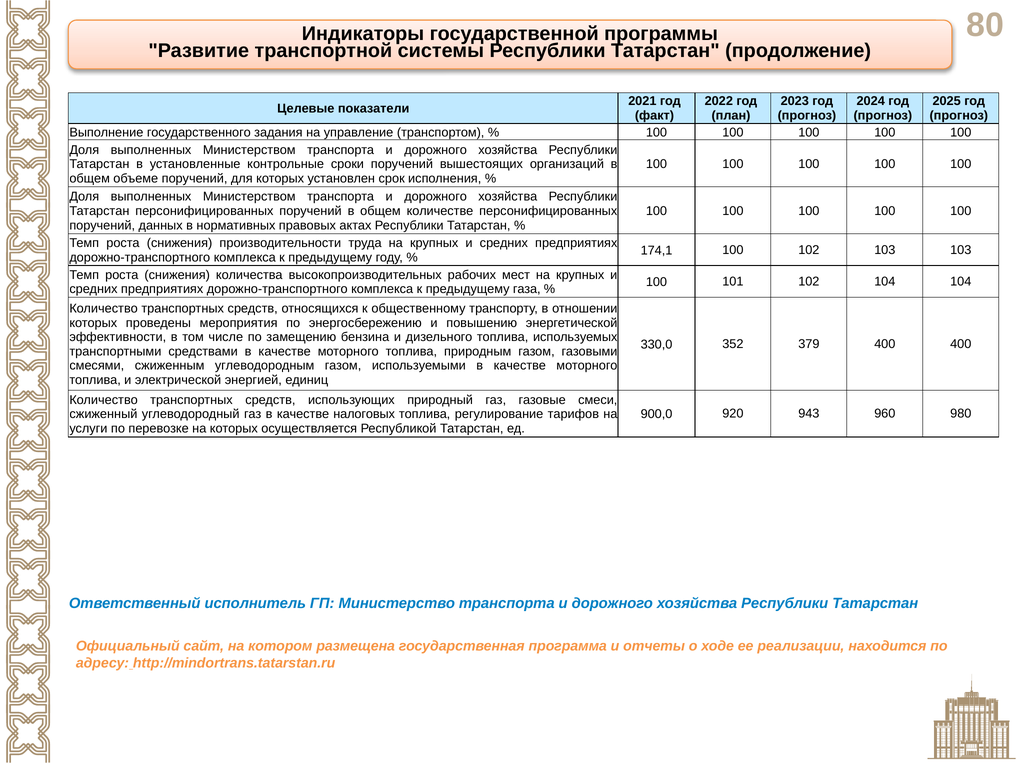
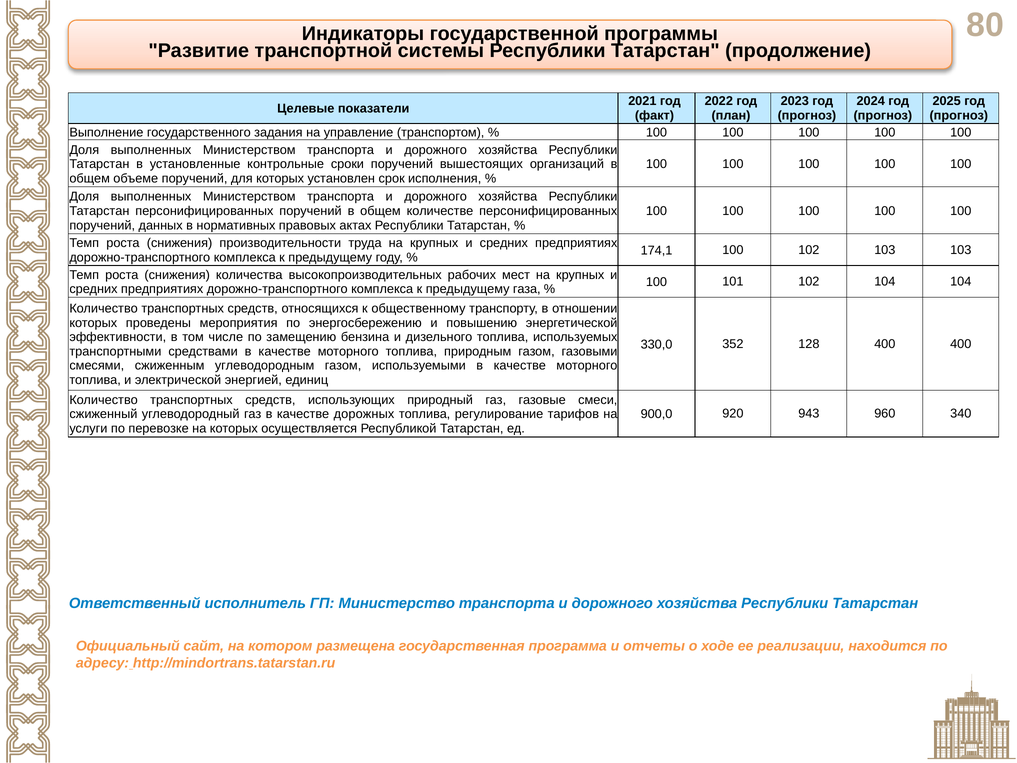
379: 379 -> 128
налоговых: налоговых -> дорожных
980: 980 -> 340
